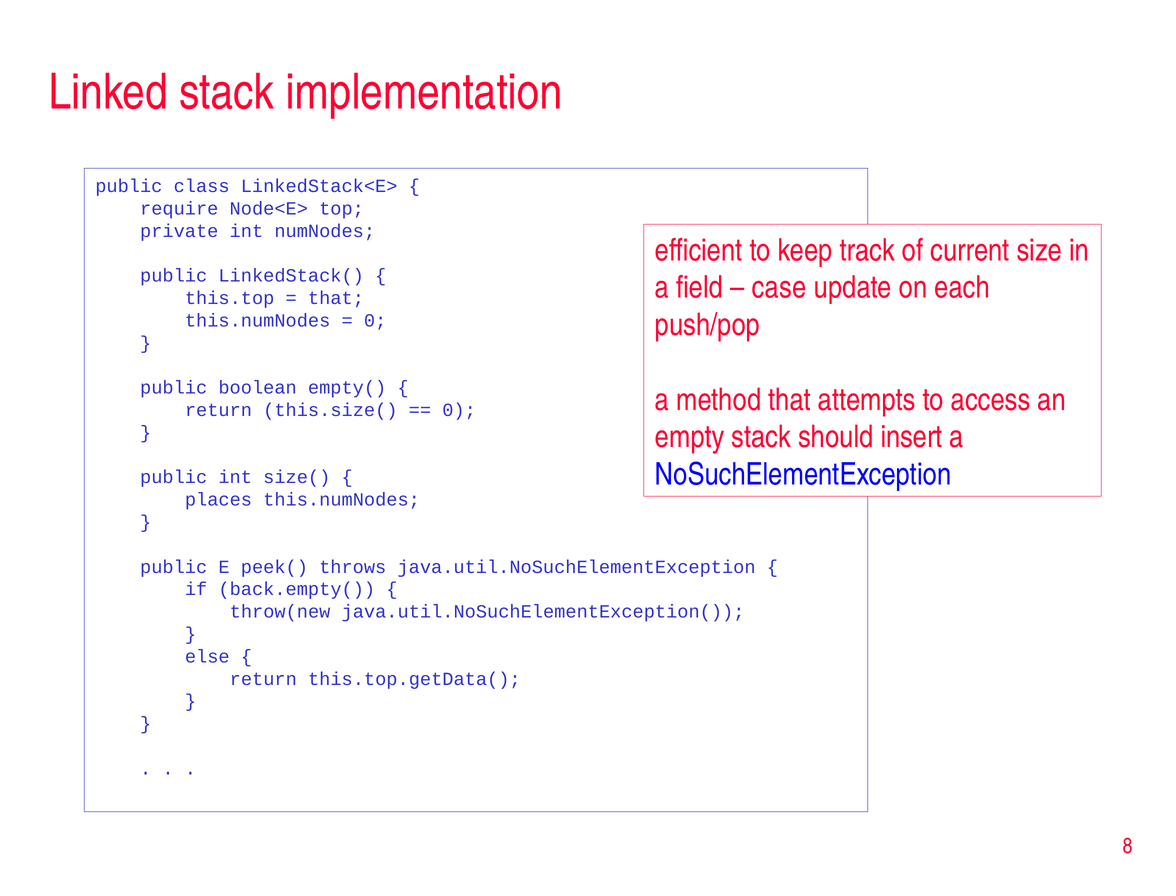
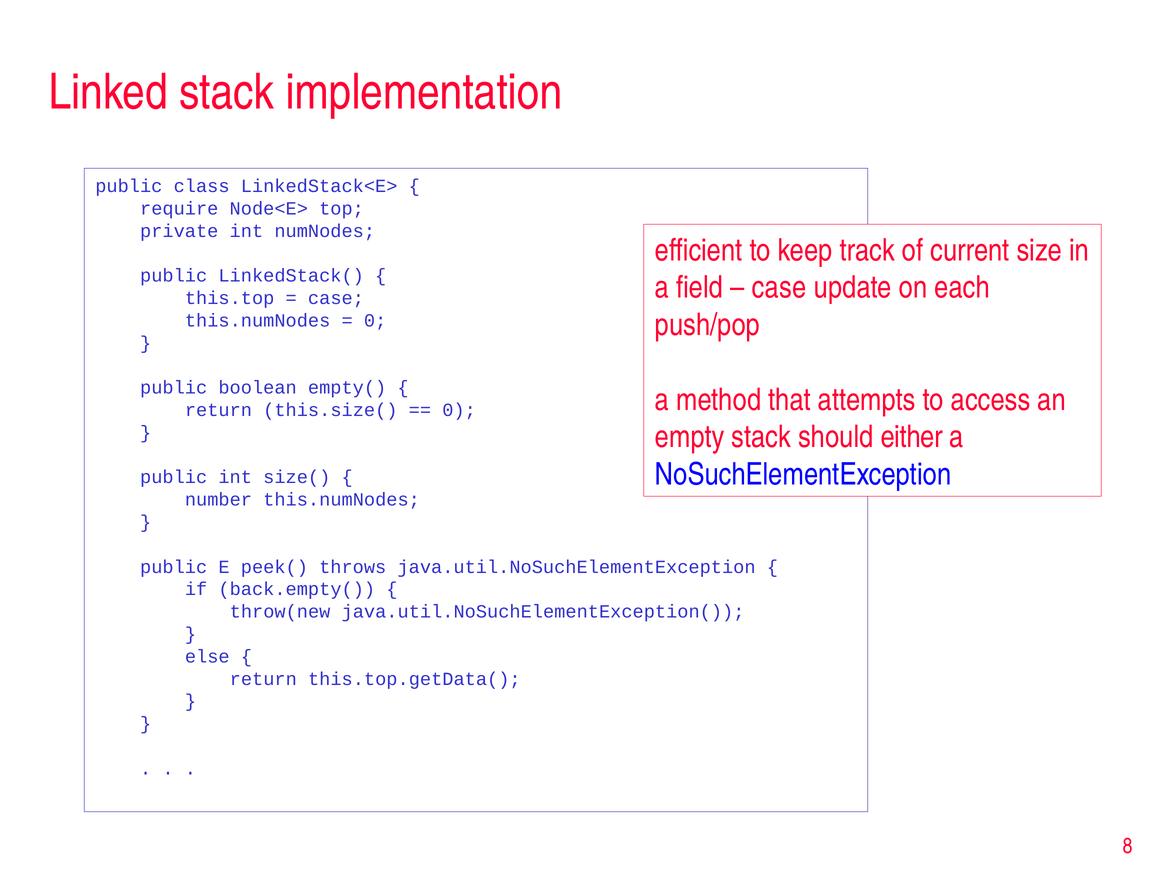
that at (336, 298): that -> case
insert: insert -> either
places: places -> number
